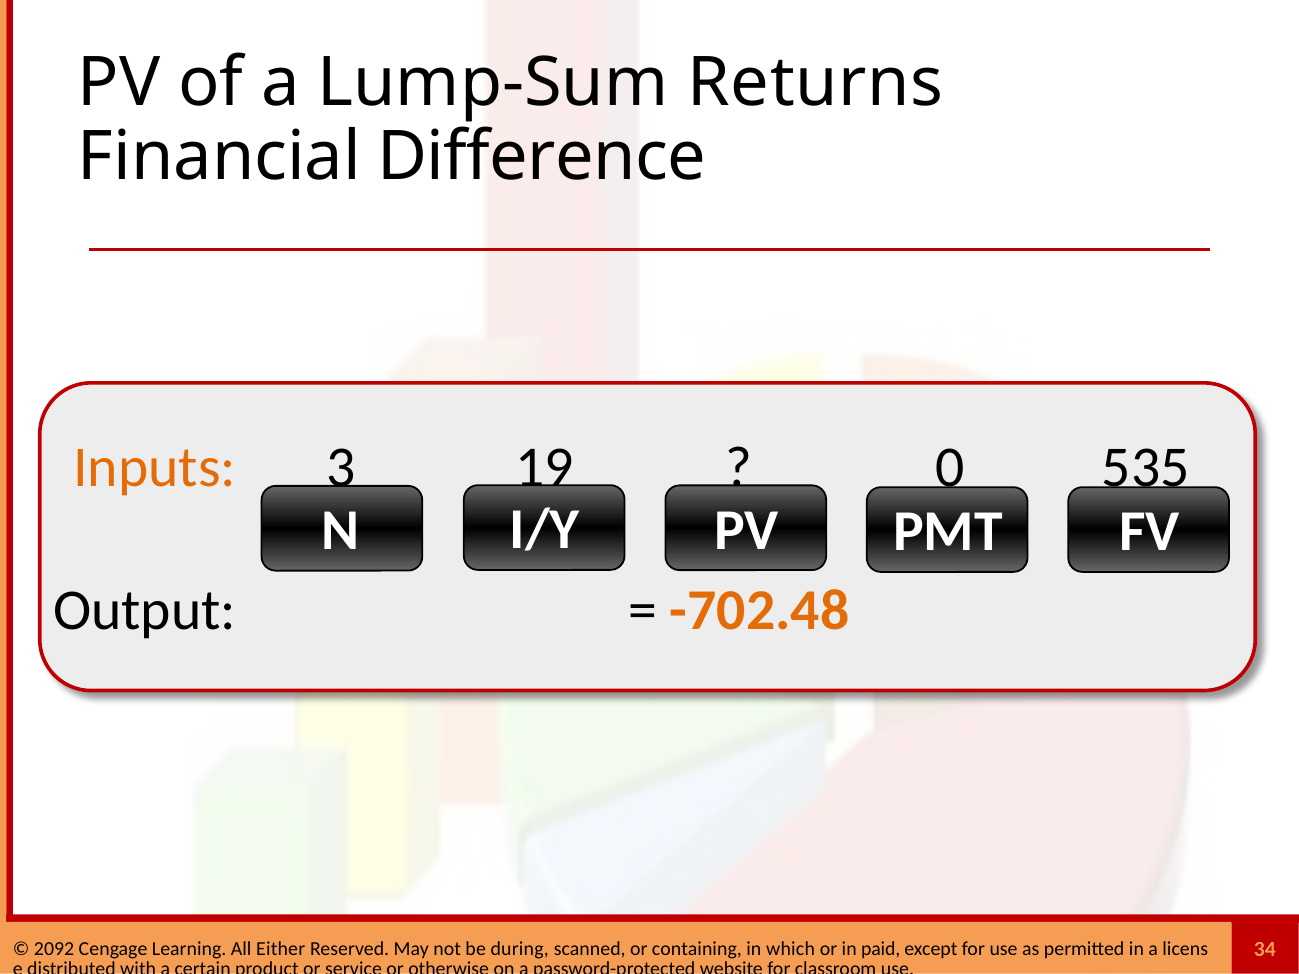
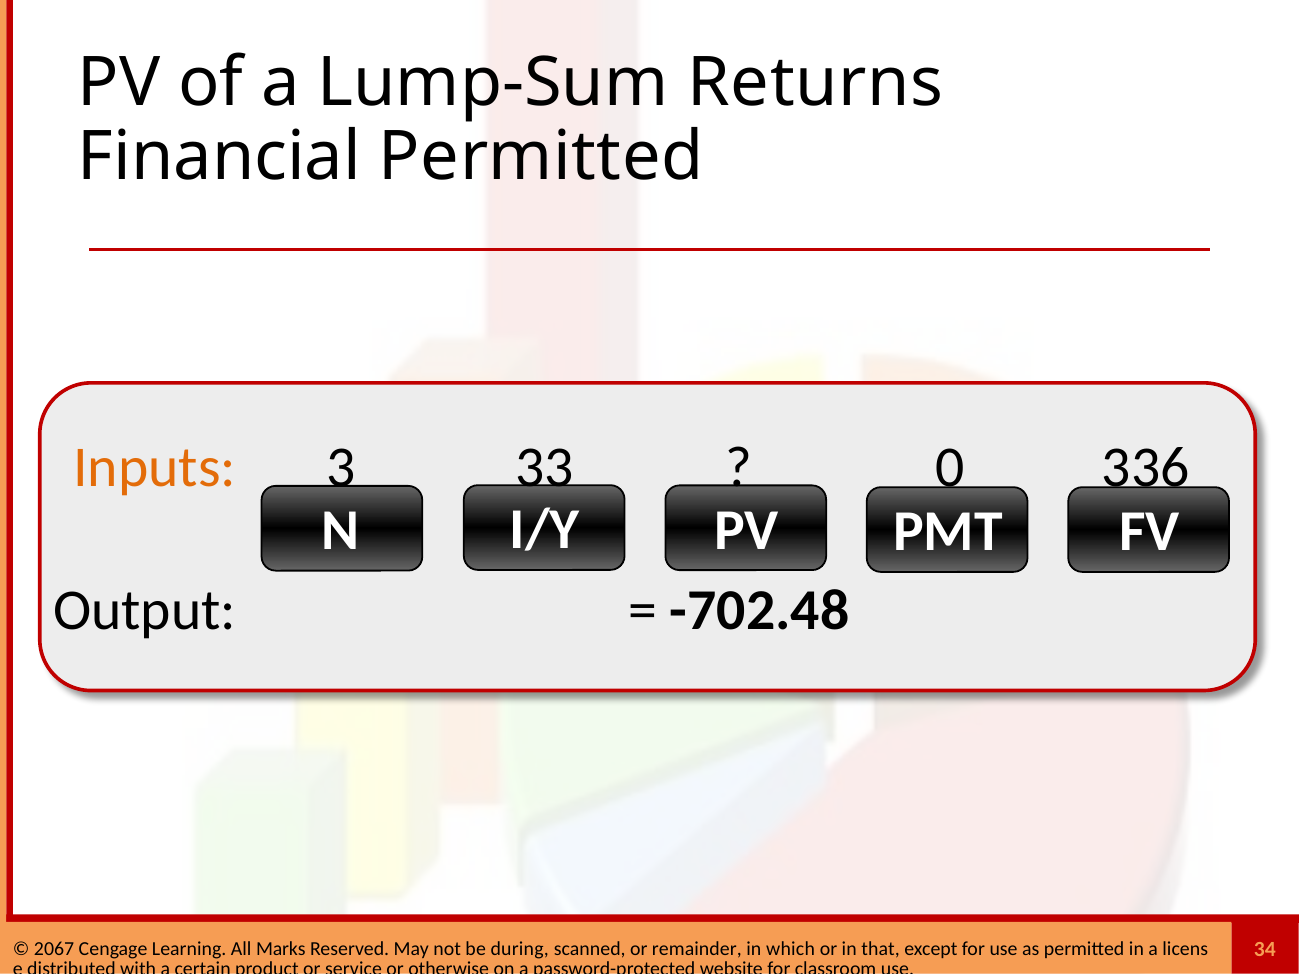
Financial Difference: Difference -> Permitted
19: 19 -> 33
535: 535 -> 336
-702.48 colour: orange -> black
2092: 2092 -> 2067
Either: Either -> Marks
containing: containing -> remainder
paid: paid -> that
